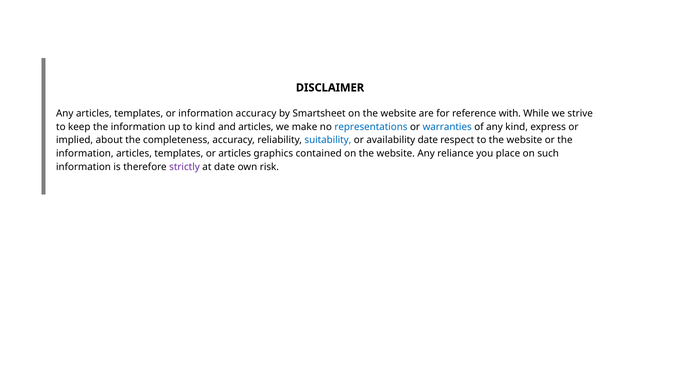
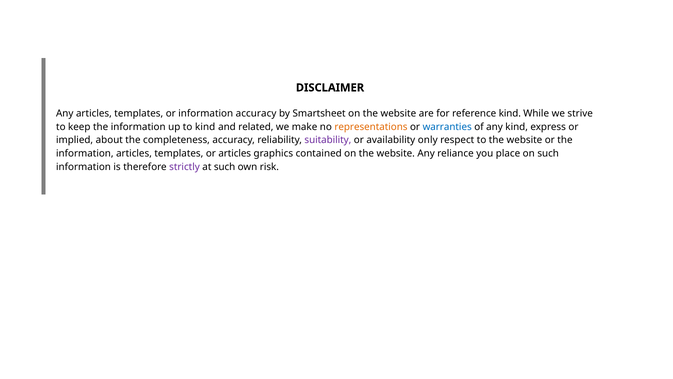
reference with: with -> kind
and articles: articles -> related
representations colour: blue -> orange
suitability colour: blue -> purple
availability date: date -> only
at date: date -> such
